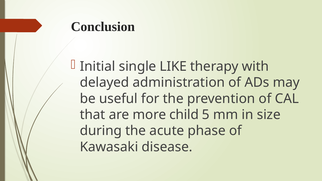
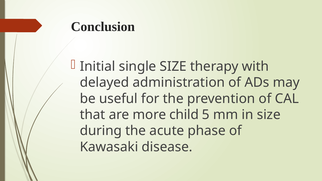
single LIKE: LIKE -> SIZE
